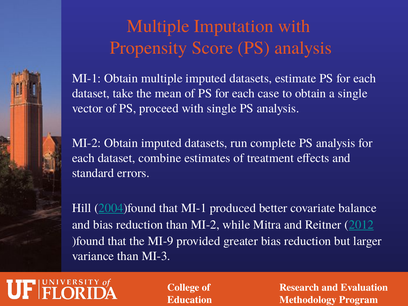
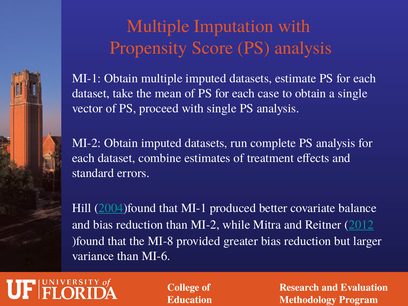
MI-9: MI-9 -> MI-8
MI-3: MI-3 -> MI-6
